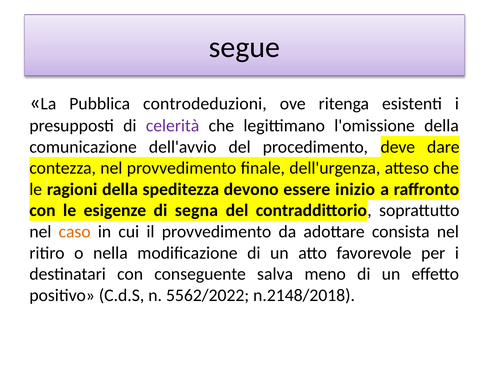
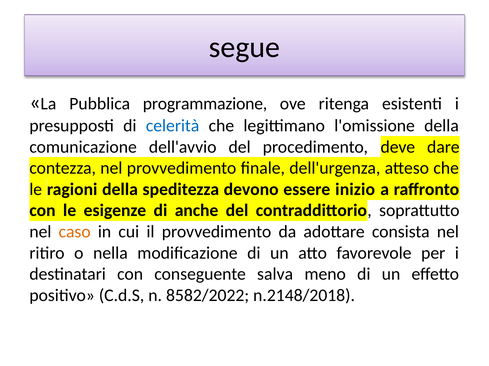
controdeduzioni: controdeduzioni -> programmazione
celerità colour: purple -> blue
segna: segna -> anche
5562/2022: 5562/2022 -> 8582/2022
